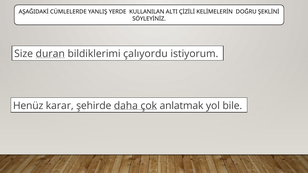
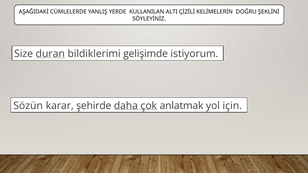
çalıyordu: çalıyordu -> gelişimde
Henüz: Henüz -> Sözün
bile: bile -> için
